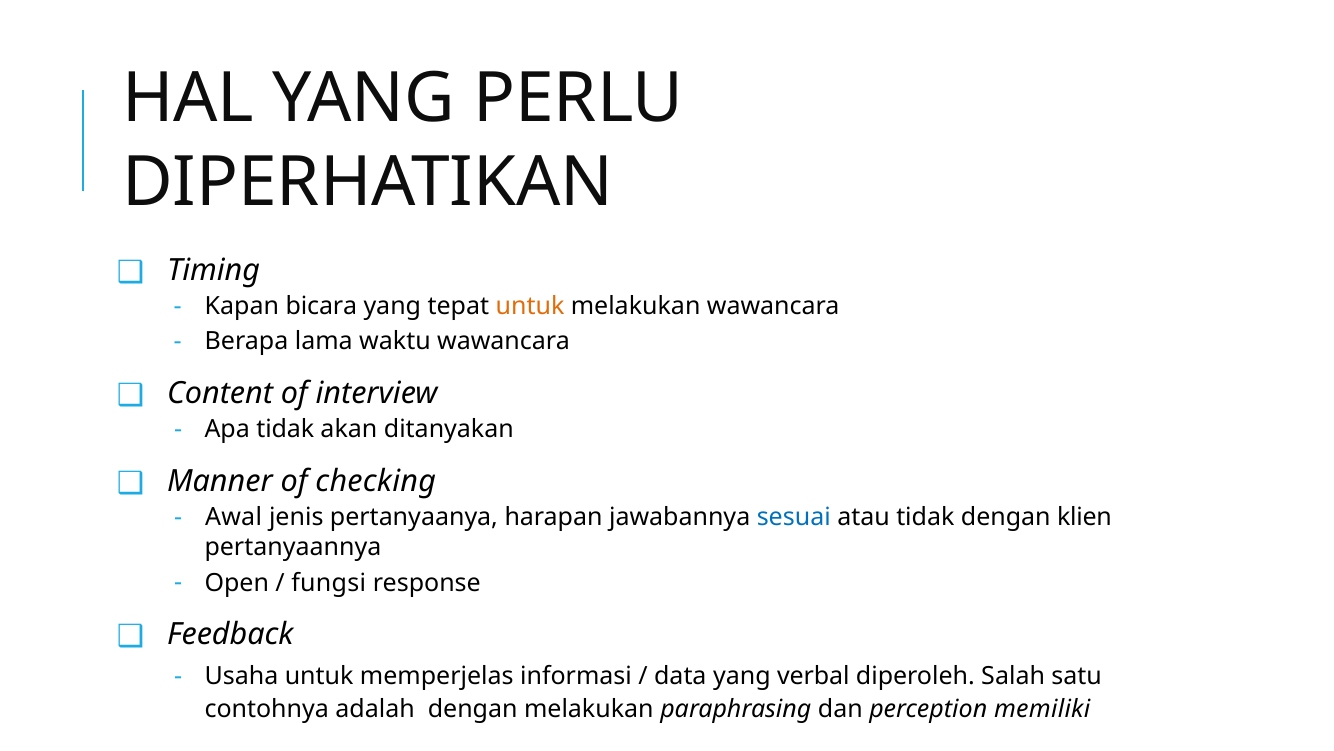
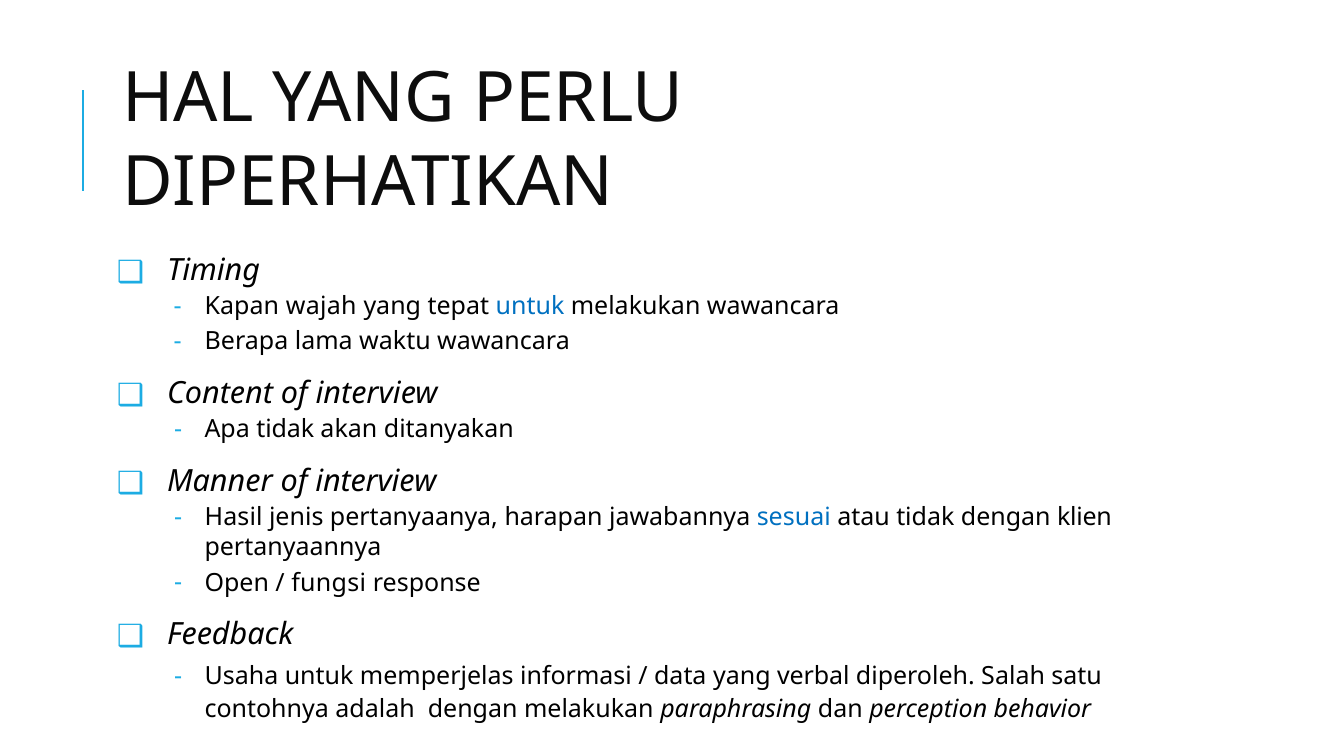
bicara: bicara -> wajah
untuk at (530, 306) colour: orange -> blue
Manner of checking: checking -> interview
Awal: Awal -> Hasil
memiliki: memiliki -> behavior
